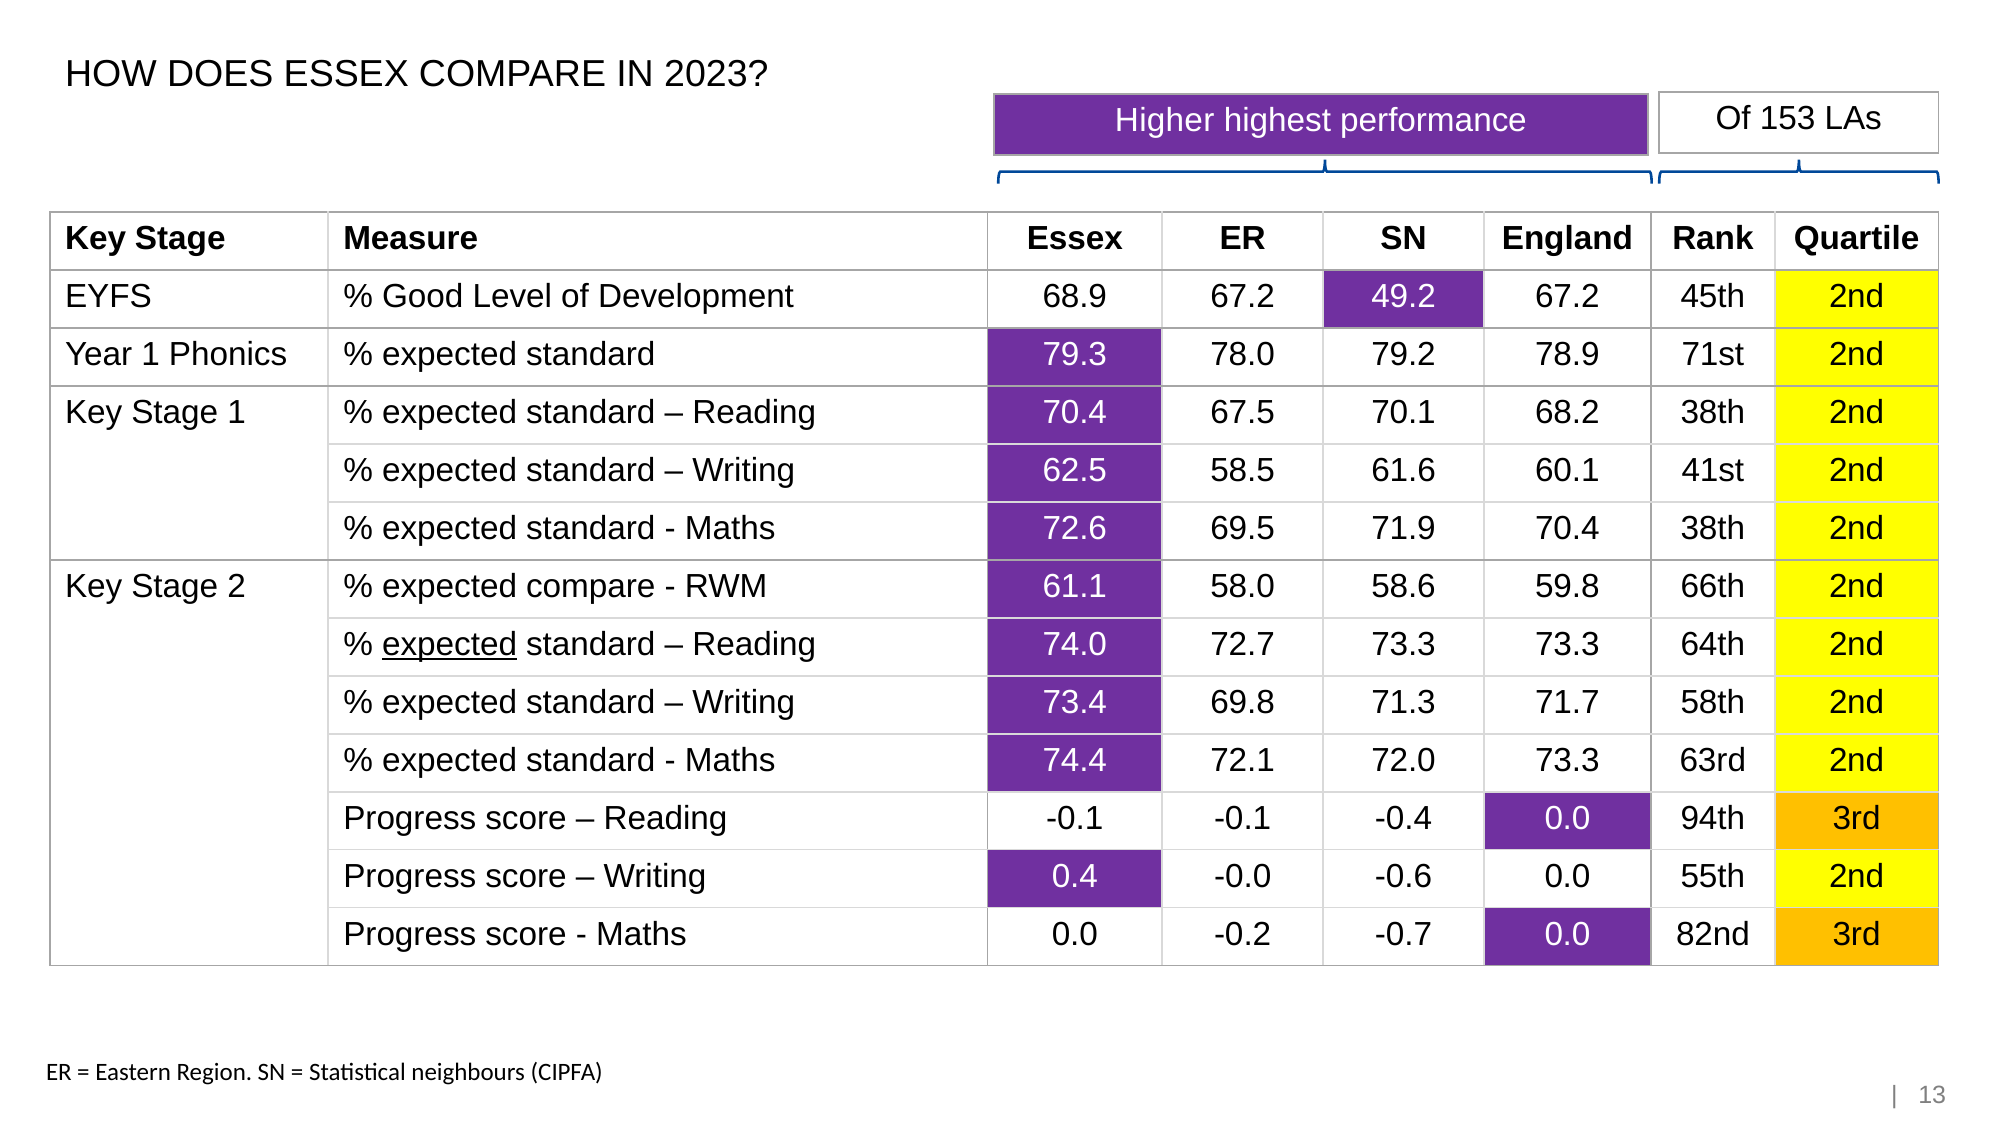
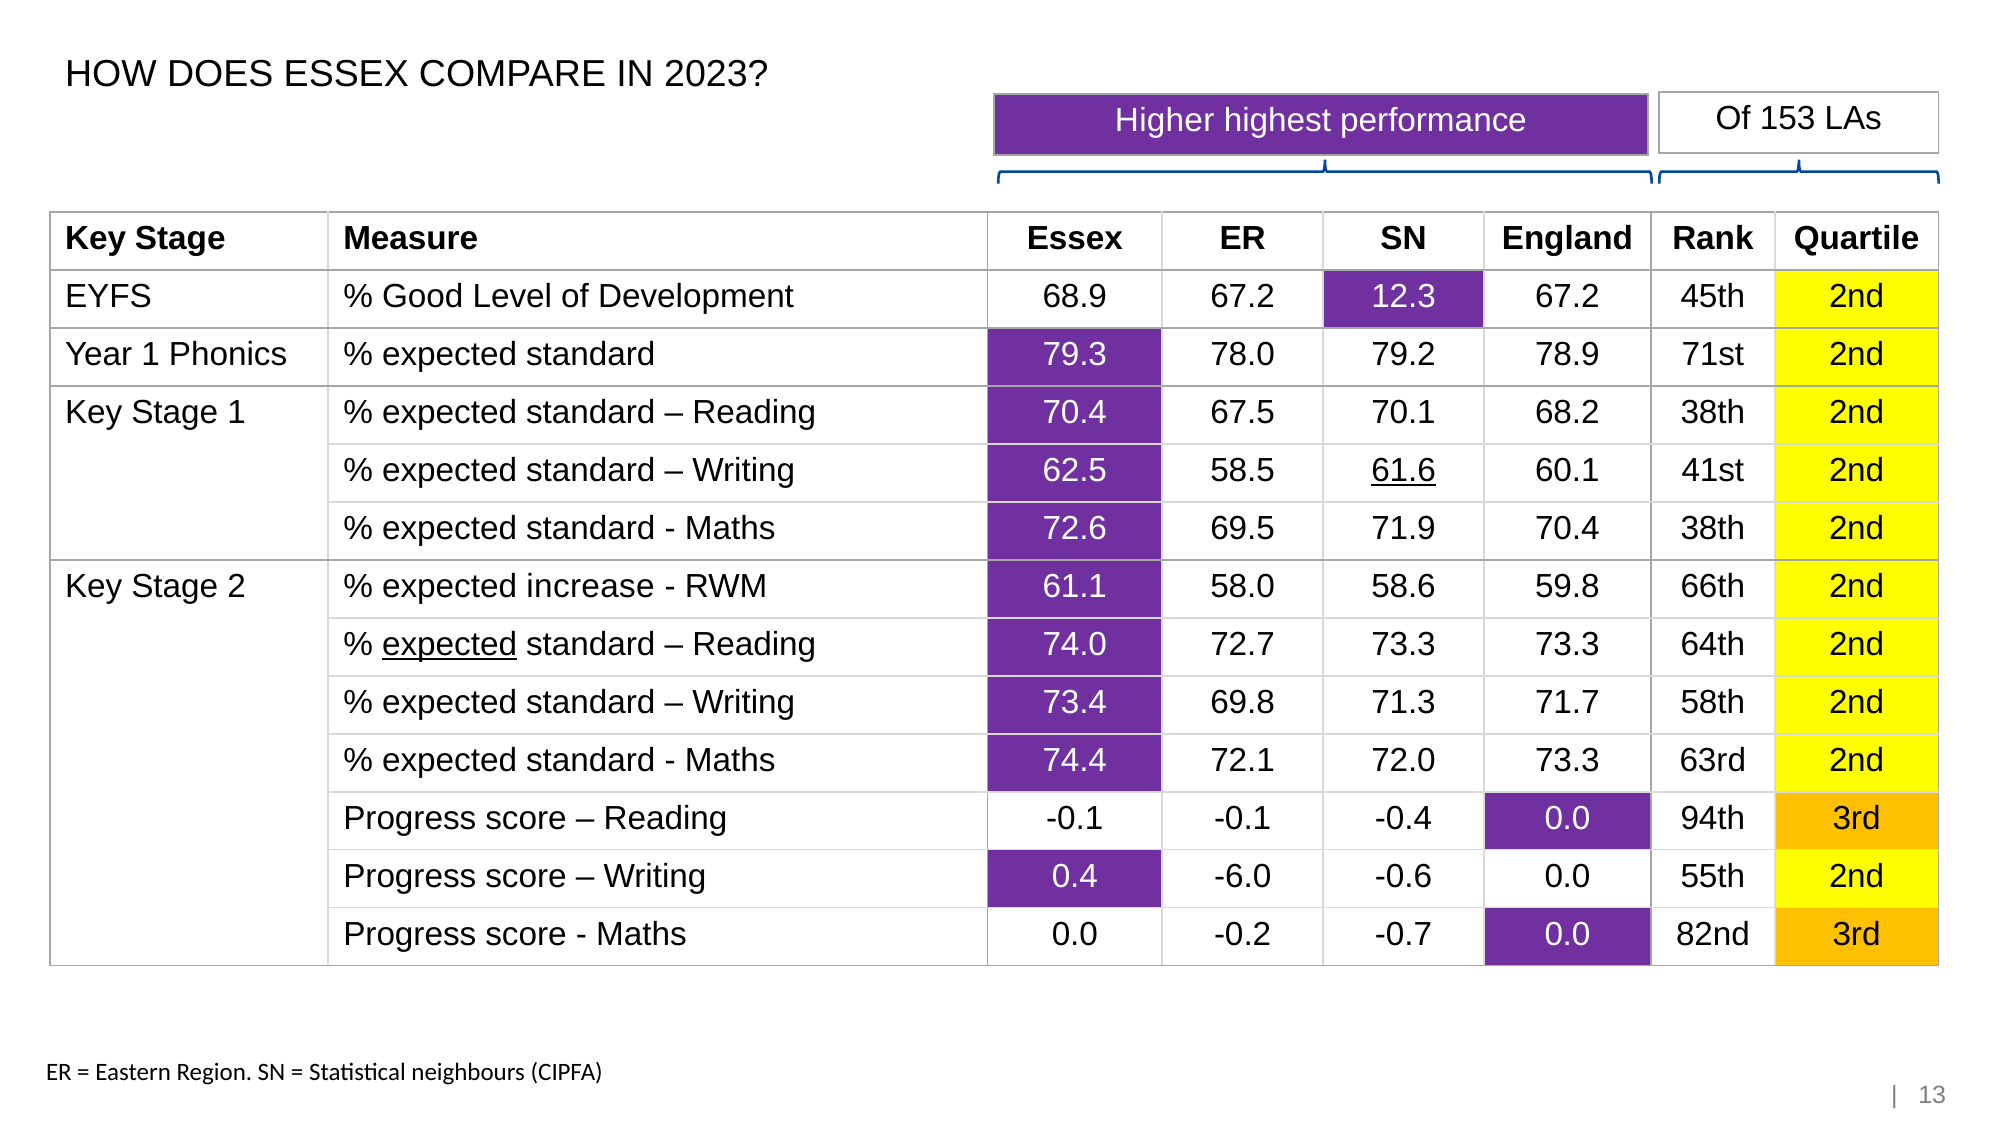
49.2: 49.2 -> 12.3
61.6 underline: none -> present
expected compare: compare -> increase
-0.0: -0.0 -> -6.0
